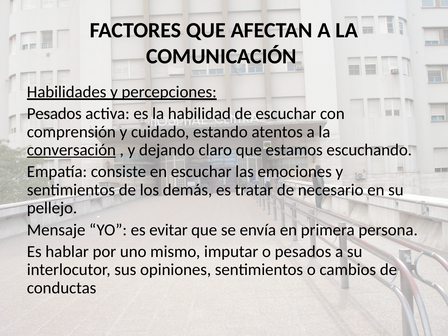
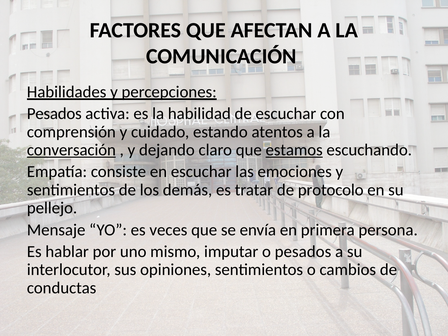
estamos underline: none -> present
necesario: necesario -> protocolo
evitar: evitar -> veces
